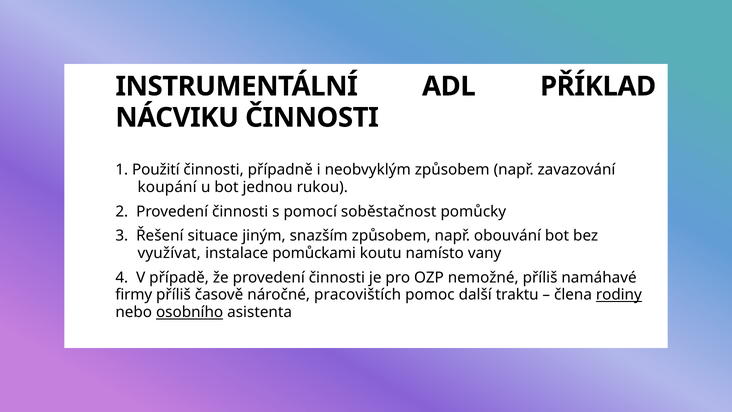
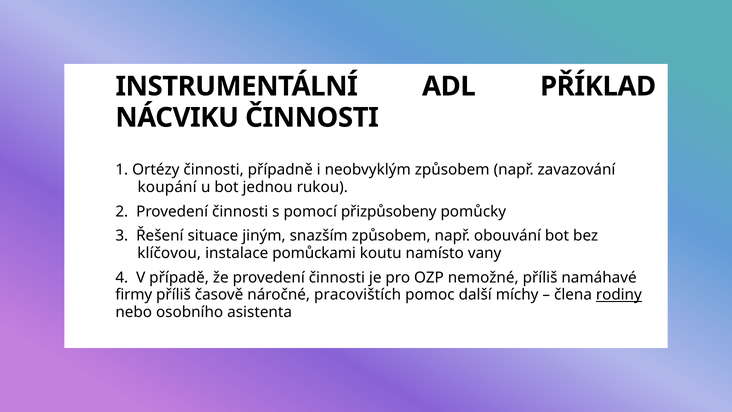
Použití: Použití -> Ortézy
soběstačnost: soběstačnost -> přizpůsobeny
využívat: využívat -> klíčovou
traktu: traktu -> míchy
osobního underline: present -> none
